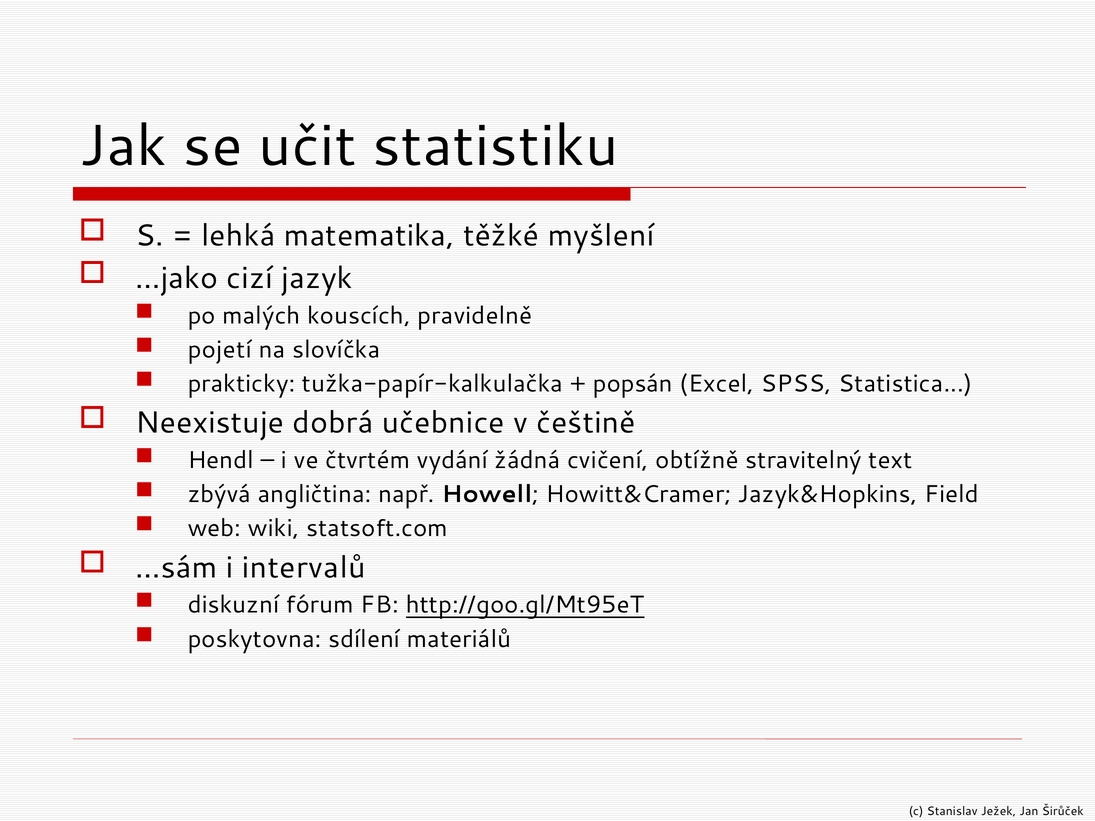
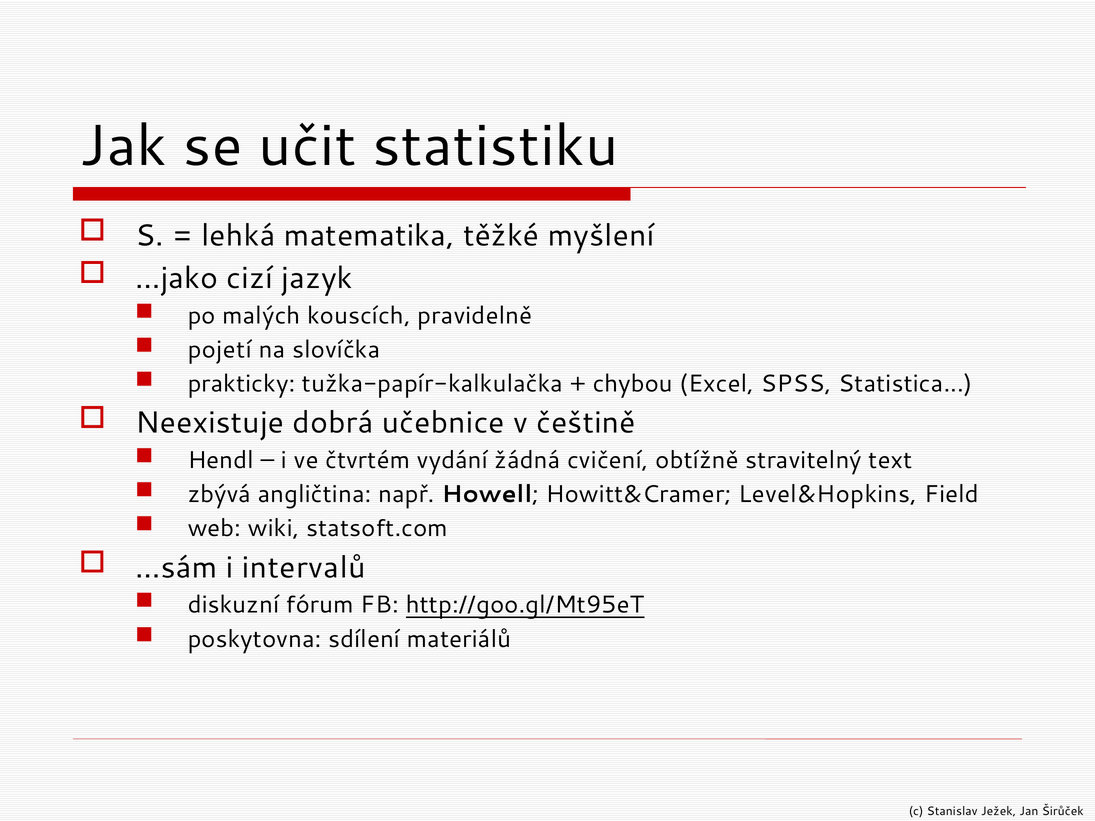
popsán: popsán -> chybou
Jazyk&Hopkins: Jazyk&Hopkins -> Level&Hopkins
